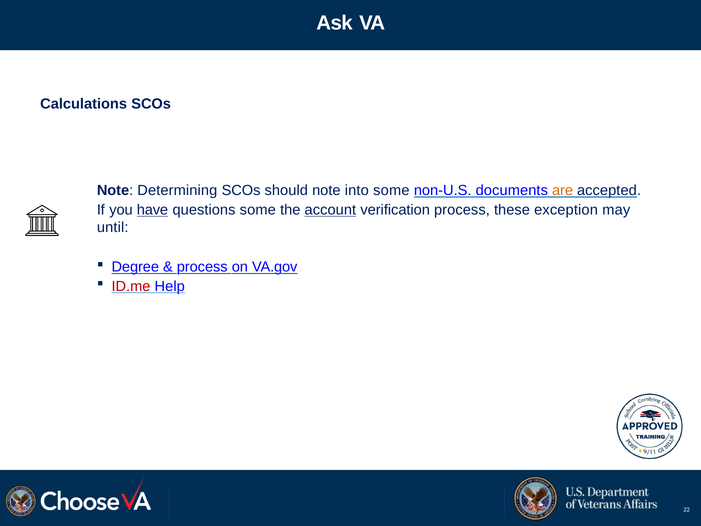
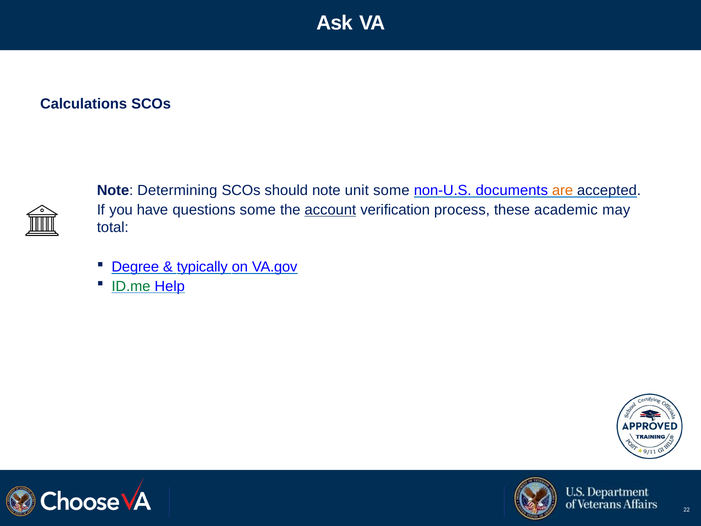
into: into -> unit
have underline: present -> none
exception: exception -> academic
until: until -> total
process at (202, 267): process -> typically
ID.me colour: red -> green
